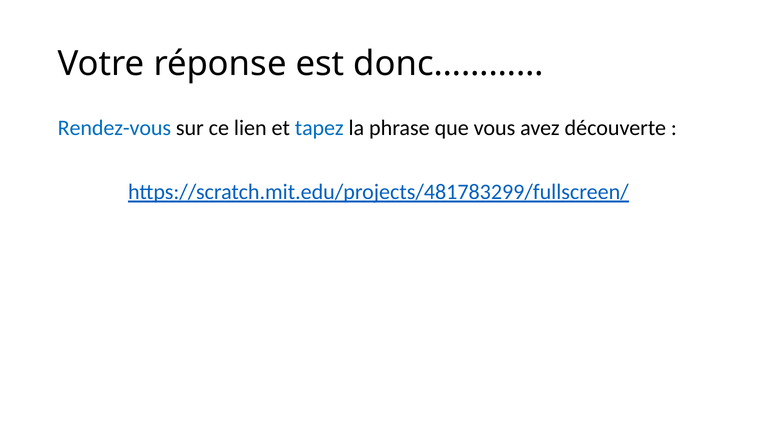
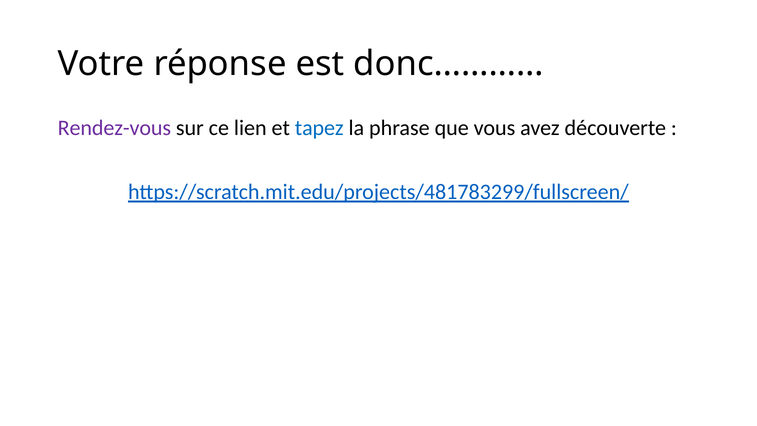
Rendez-vous colour: blue -> purple
